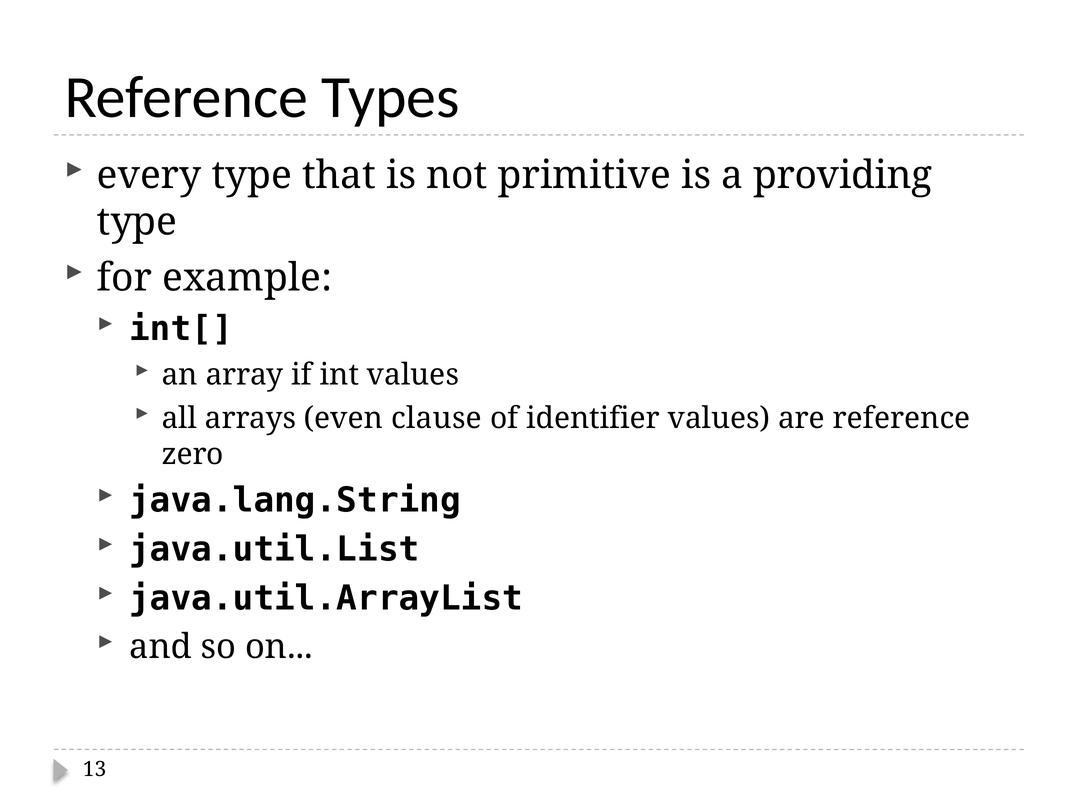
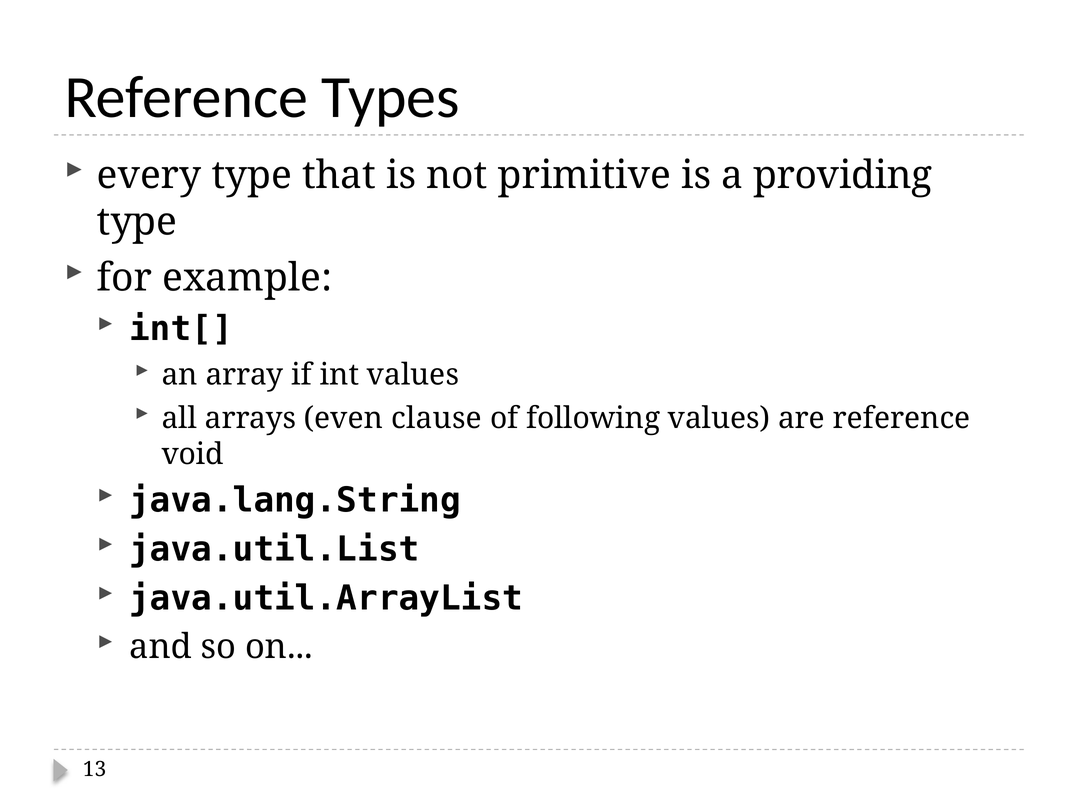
identifier: identifier -> following
zero: zero -> void
